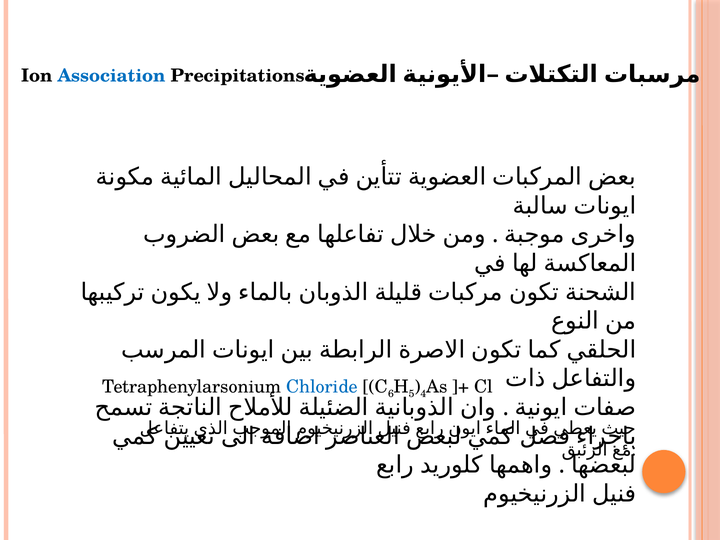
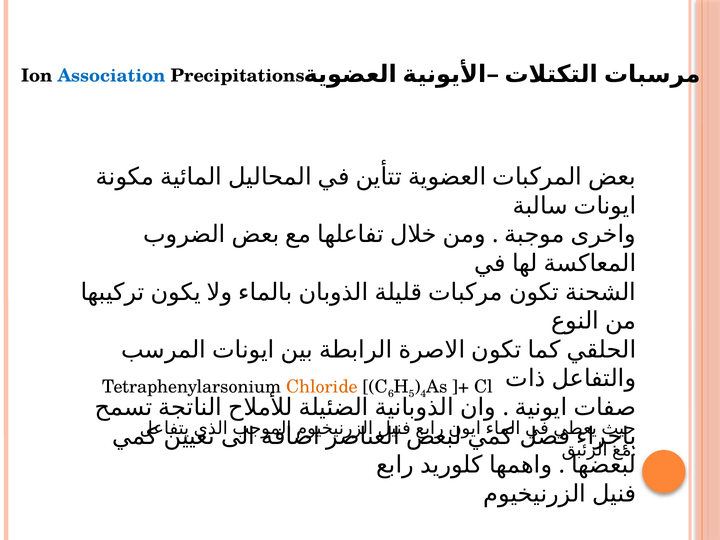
Chloride colour: blue -> orange
